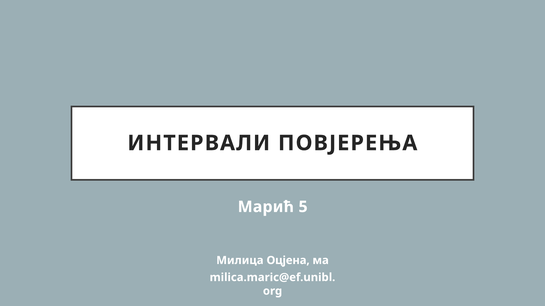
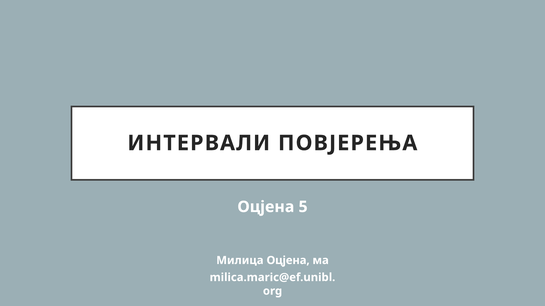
Марић at (266, 207): Марић -> Оцјена
